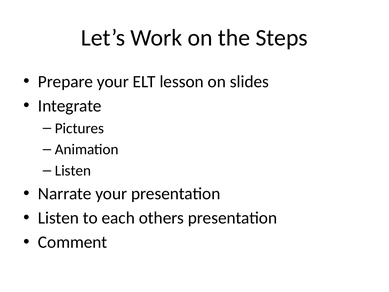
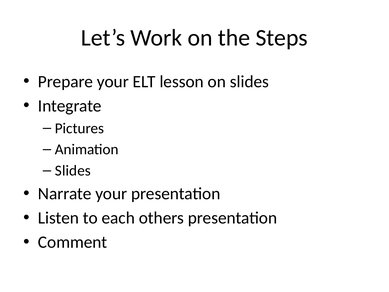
Listen at (73, 171): Listen -> Slides
